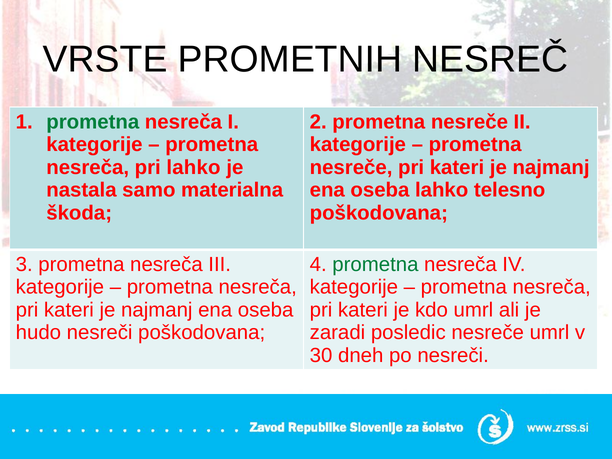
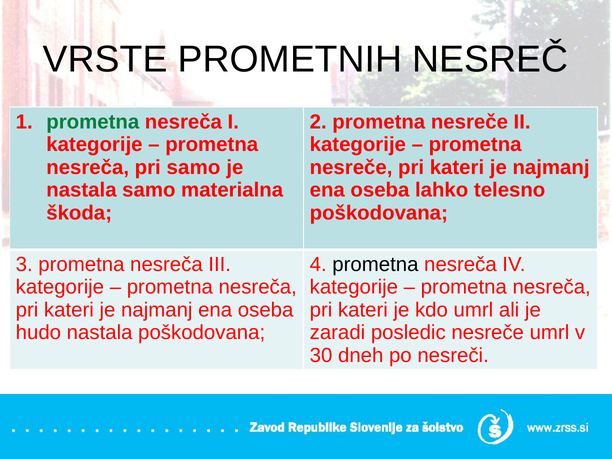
pri lahko: lahko -> samo
prometna at (375, 264) colour: green -> black
hudo nesreči: nesreči -> nastala
